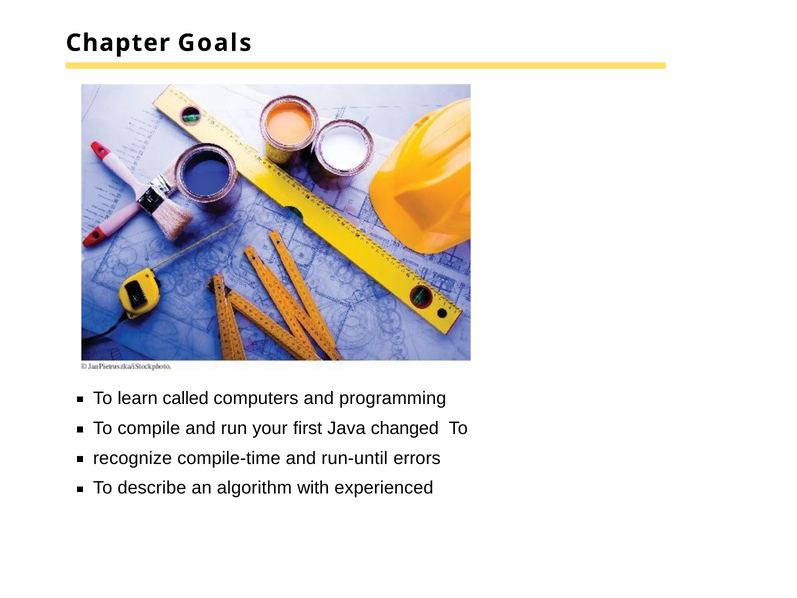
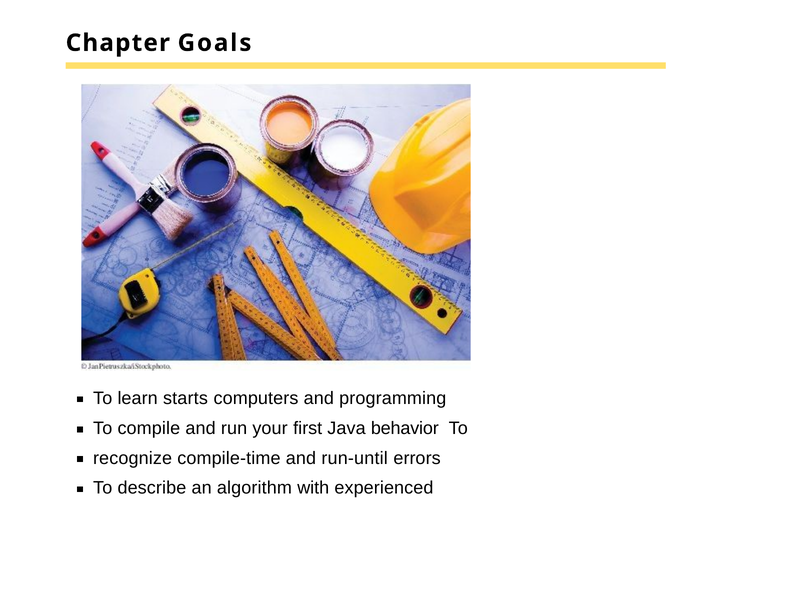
called: called -> starts
changed: changed -> behavior
